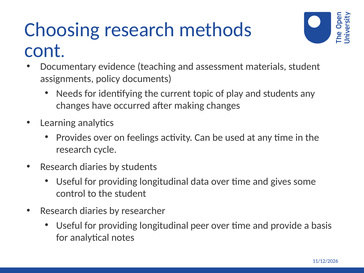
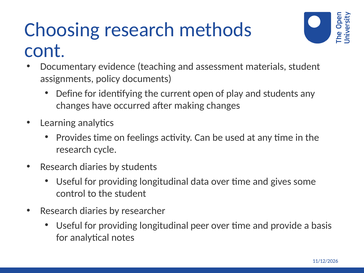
Needs: Needs -> Define
topic: topic -> open
Provides over: over -> time
